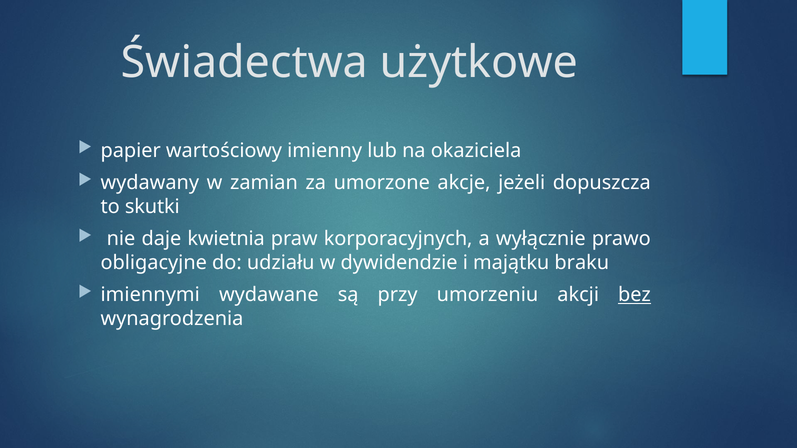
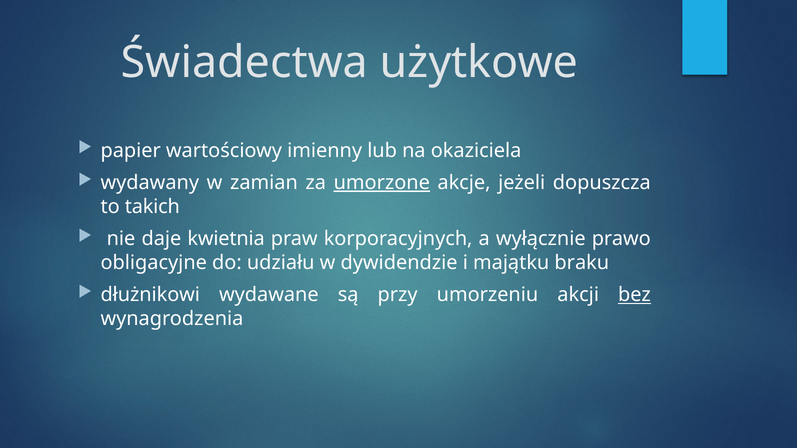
umorzone underline: none -> present
skutki: skutki -> takich
imiennymi: imiennymi -> dłużnikowi
